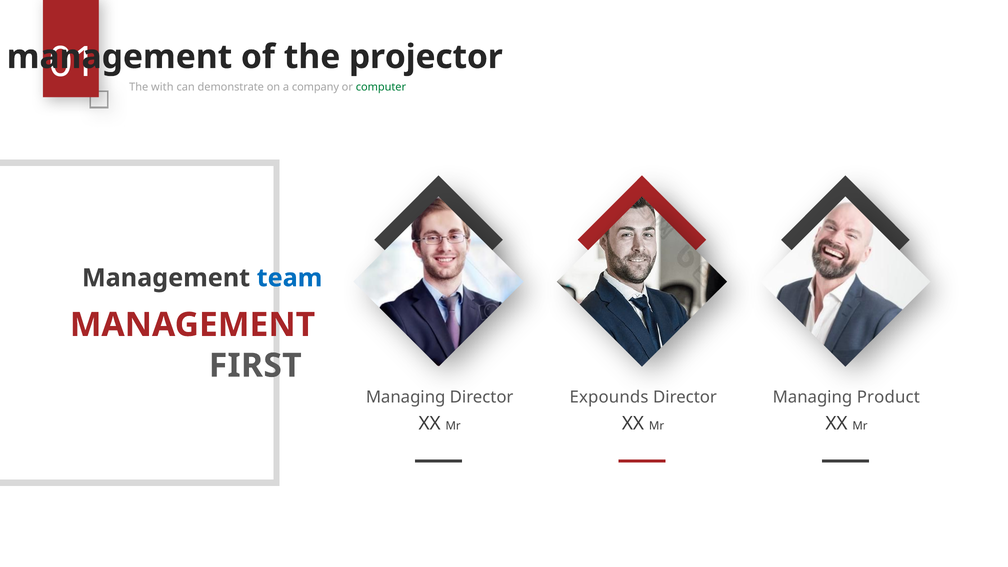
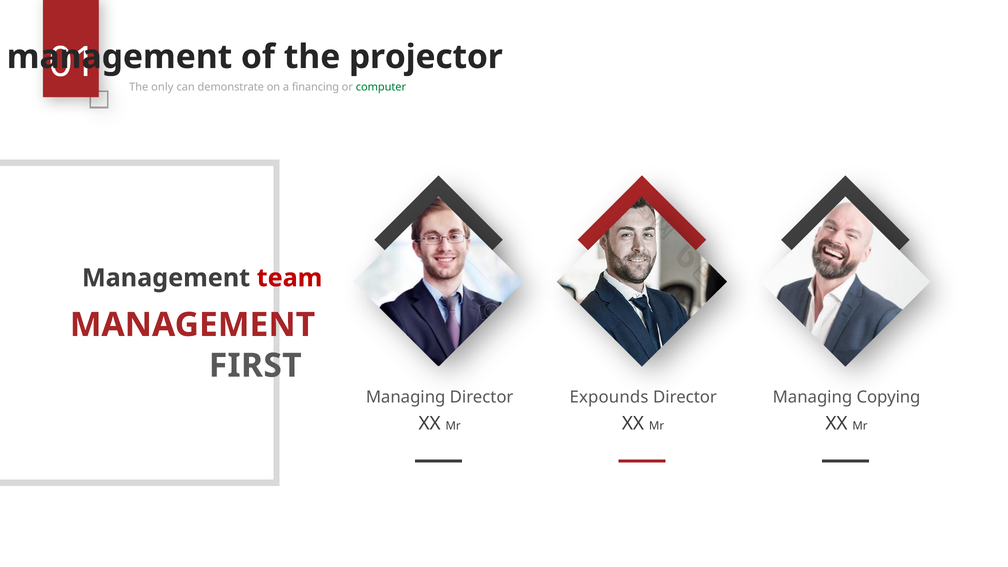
with: with -> only
company: company -> financing
team colour: blue -> red
Product: Product -> Copying
